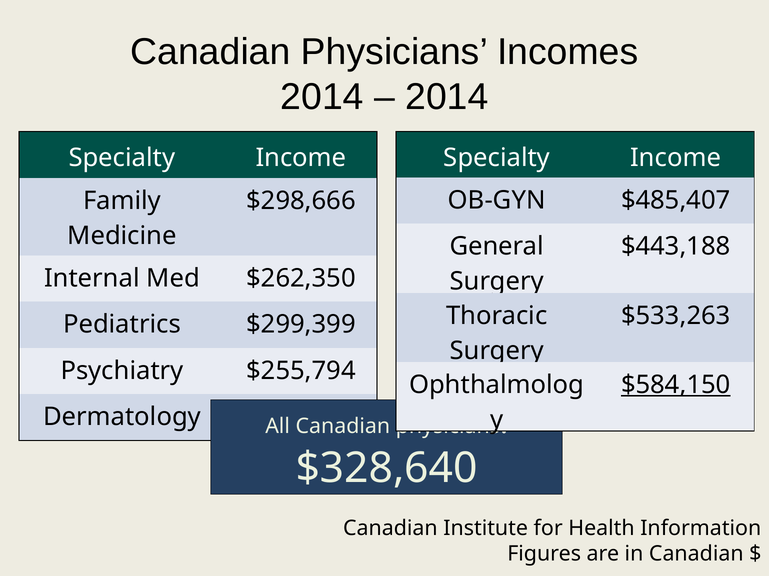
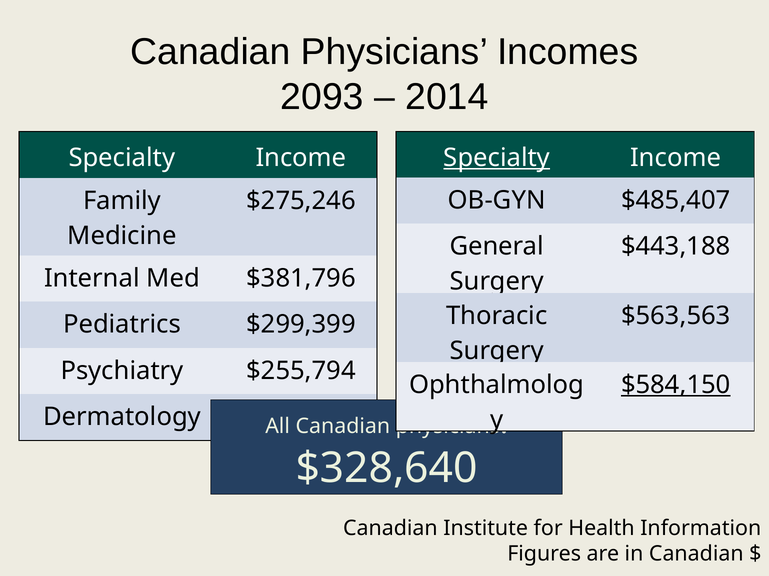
2014 at (322, 97): 2014 -> 2093
Specialty at (497, 158) underline: none -> present
$298,666: $298,666 -> $275,246
$262,350: $262,350 -> $381,796
$533,263: $533,263 -> $563,563
